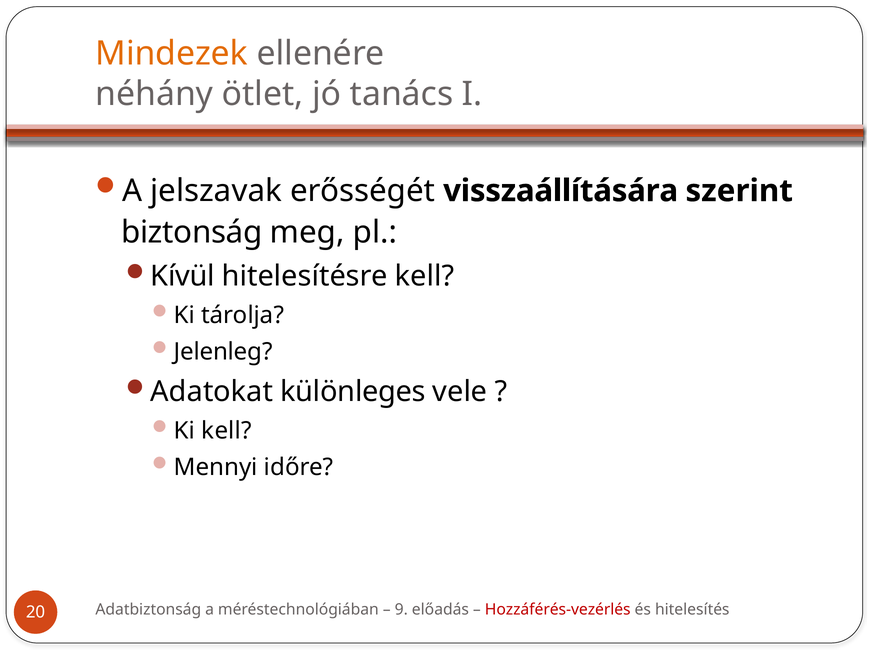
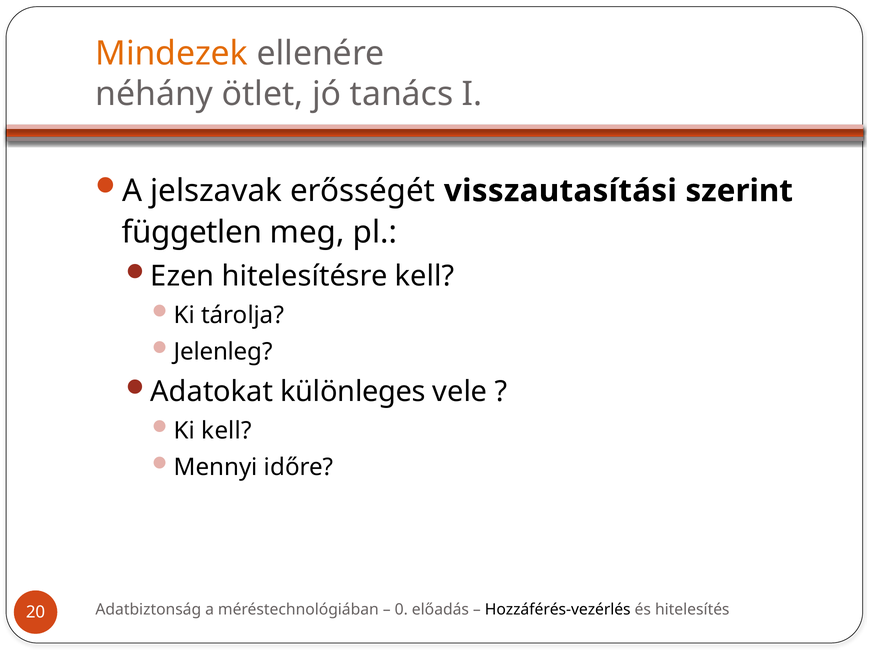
visszaállítására: visszaállítására -> visszautasítási
biztonság: biztonság -> független
Kívül: Kívül -> Ezen
9: 9 -> 0
Hozzáférés-vezérlés colour: red -> black
